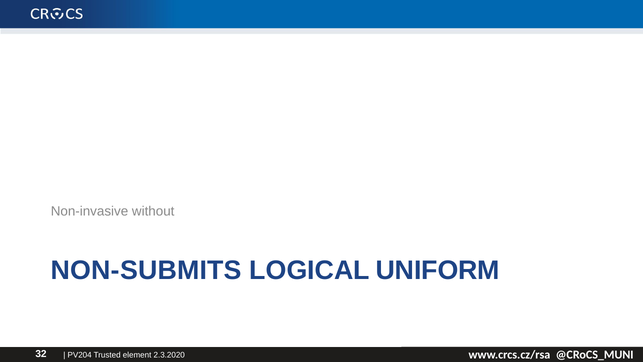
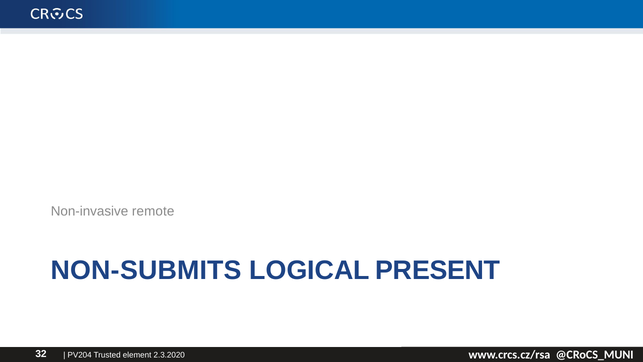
without: without -> remote
UNIFORM: UNIFORM -> PRESENT
